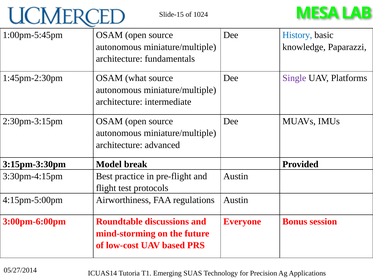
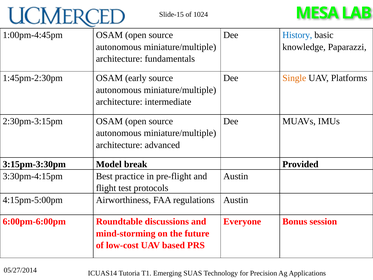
1:00pm-5:45pm: 1:00pm-5:45pm -> 1:00pm-4:45pm
what: what -> early
Single colour: purple -> orange
3:00pm-6:00pm: 3:00pm-6:00pm -> 6:00pm-6:00pm
